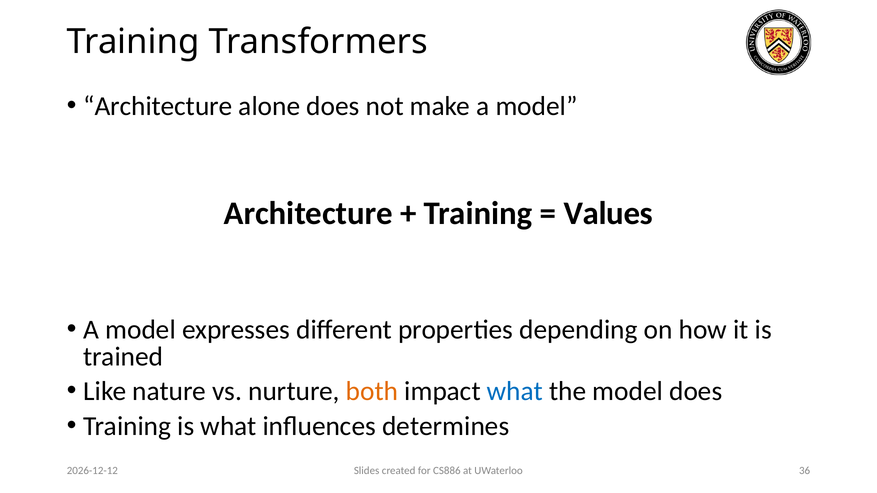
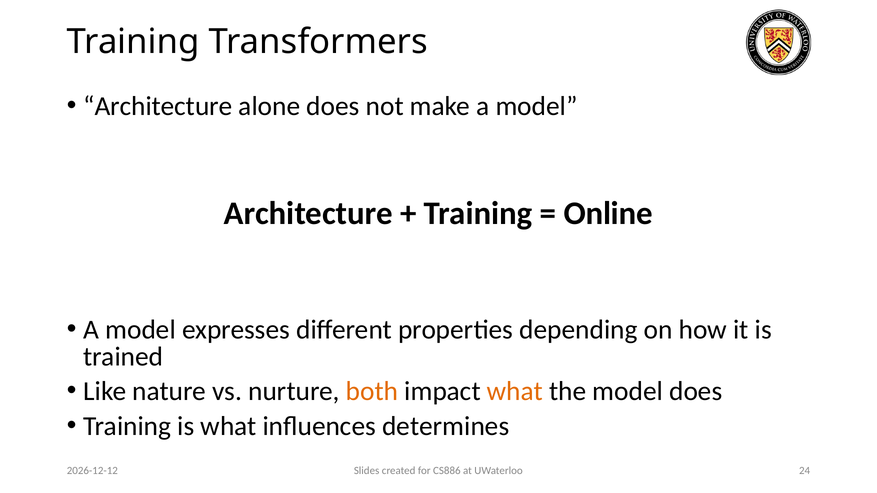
Values: Values -> Online
what at (515, 392) colour: blue -> orange
36: 36 -> 24
